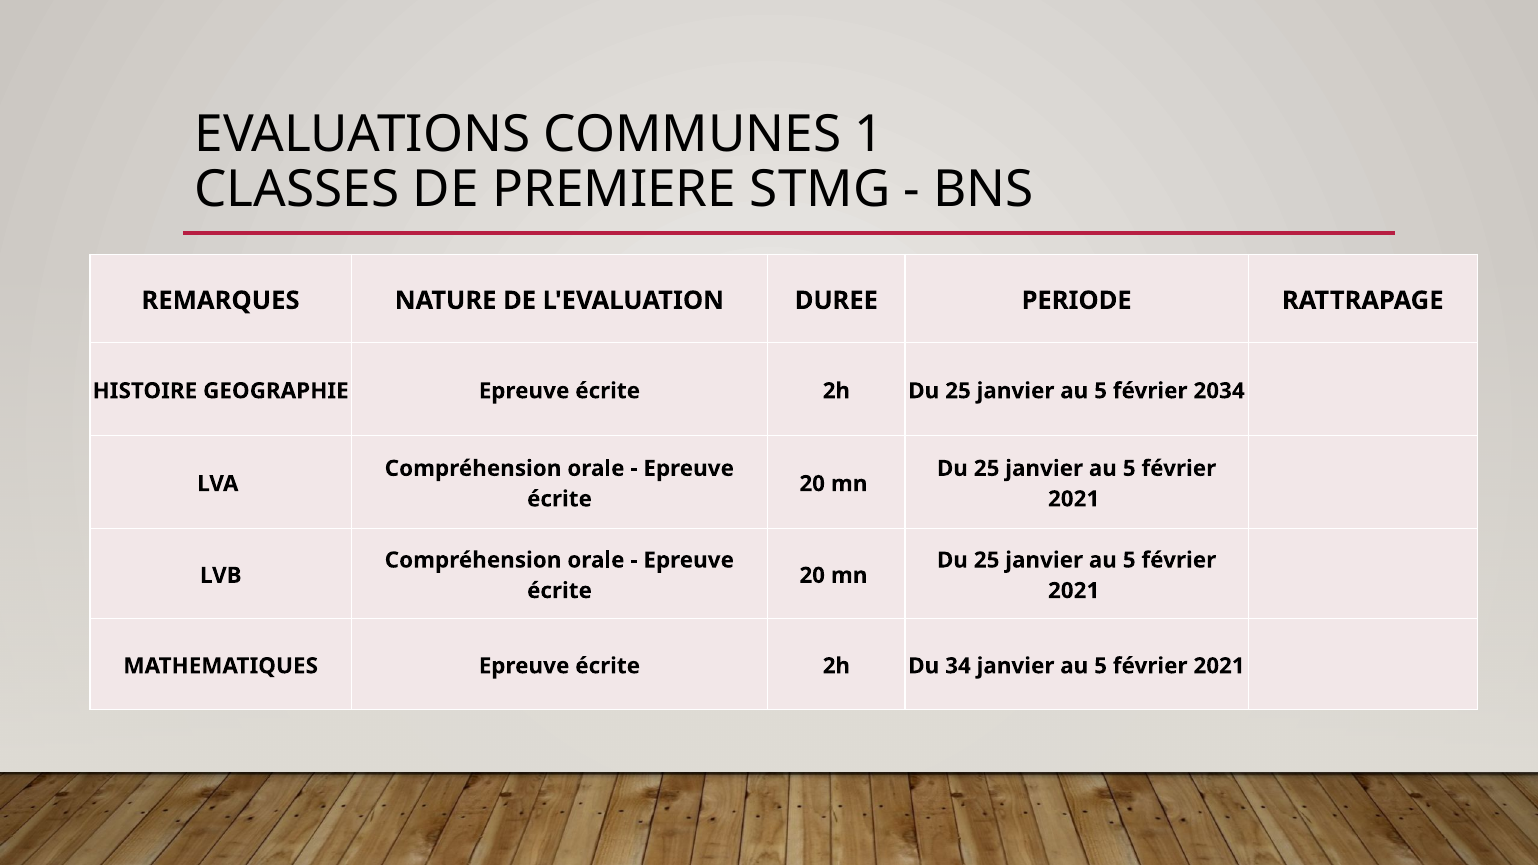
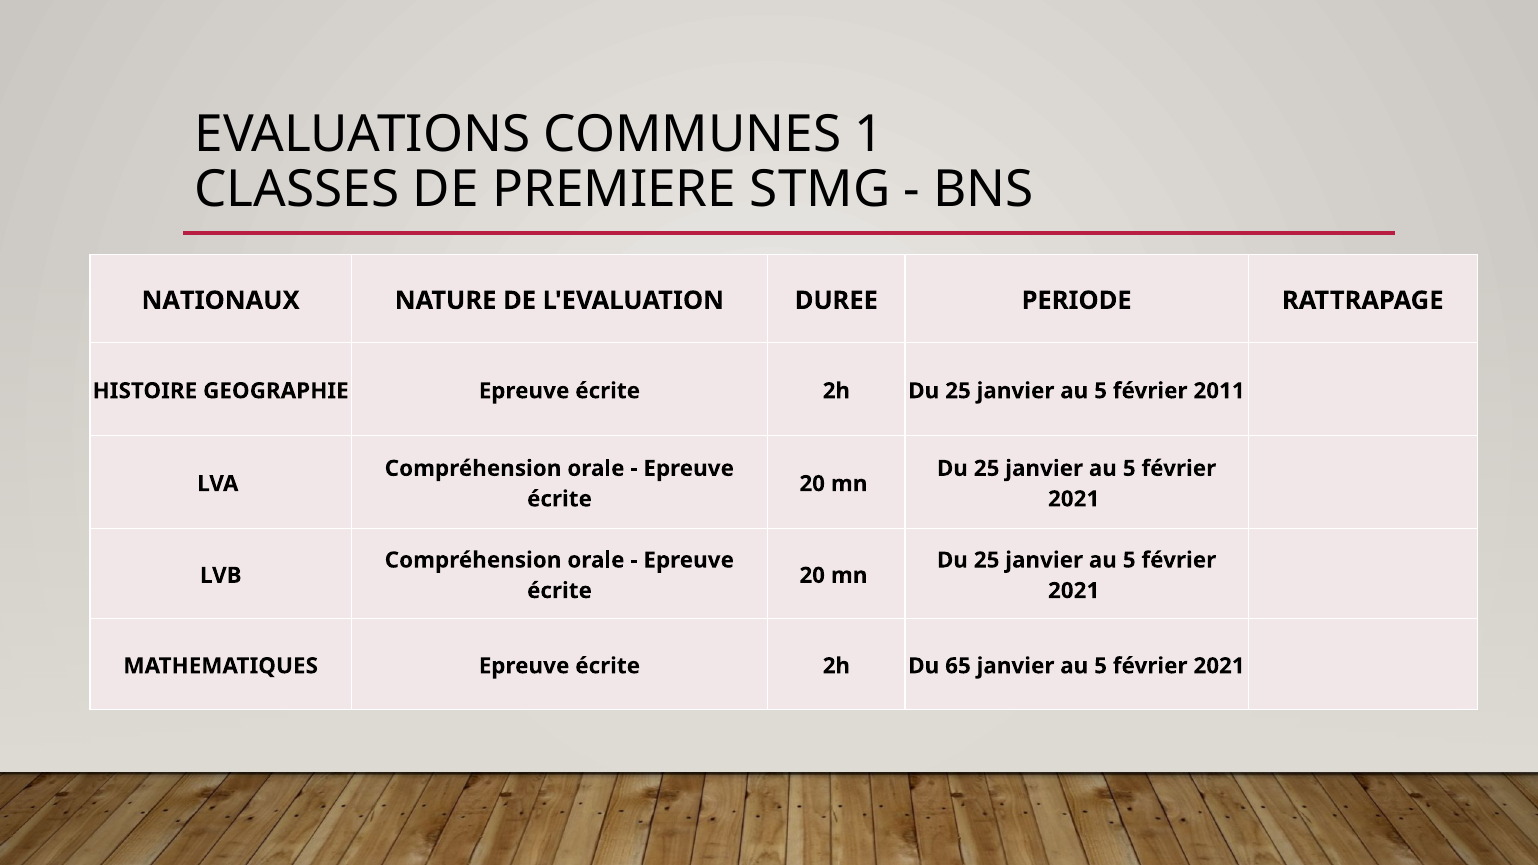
REMARQUES: REMARQUES -> NATIONAUX
2034: 2034 -> 2011
34: 34 -> 65
